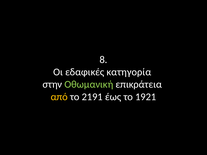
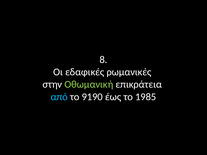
κατηγορία: κατηγορία -> ρωμανικές
από colour: yellow -> light blue
2191: 2191 -> 9190
1921: 1921 -> 1985
